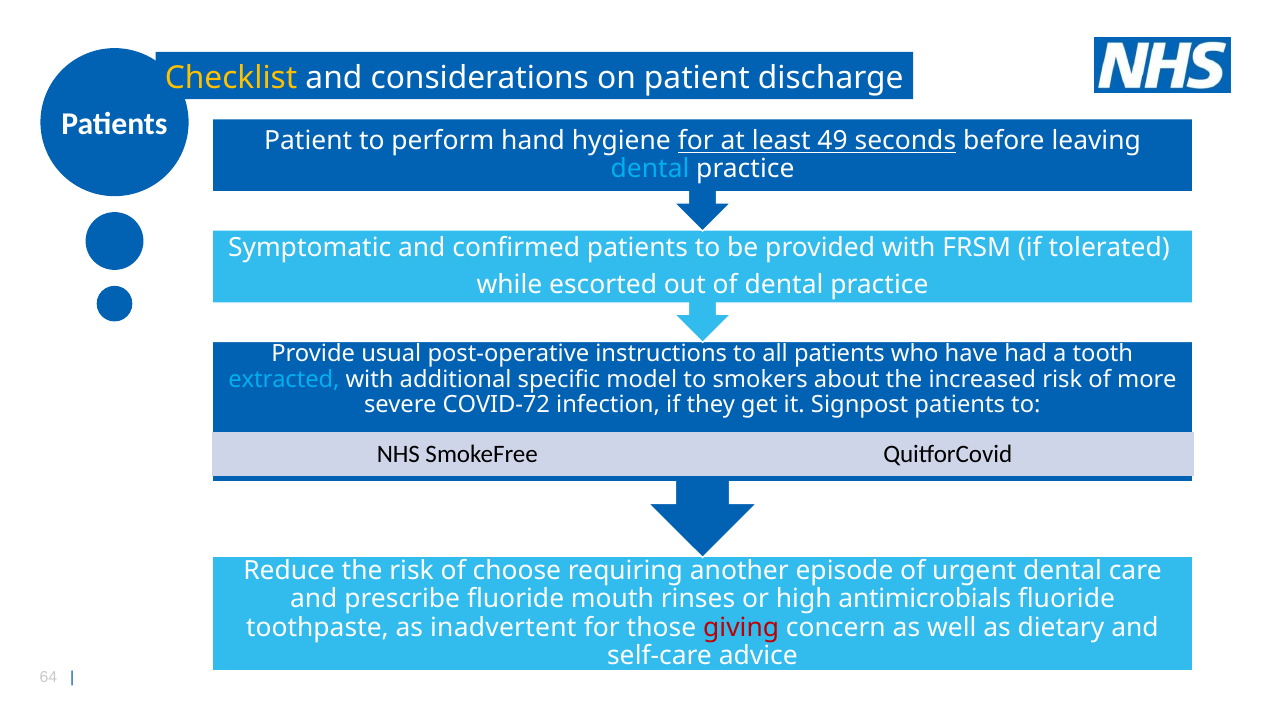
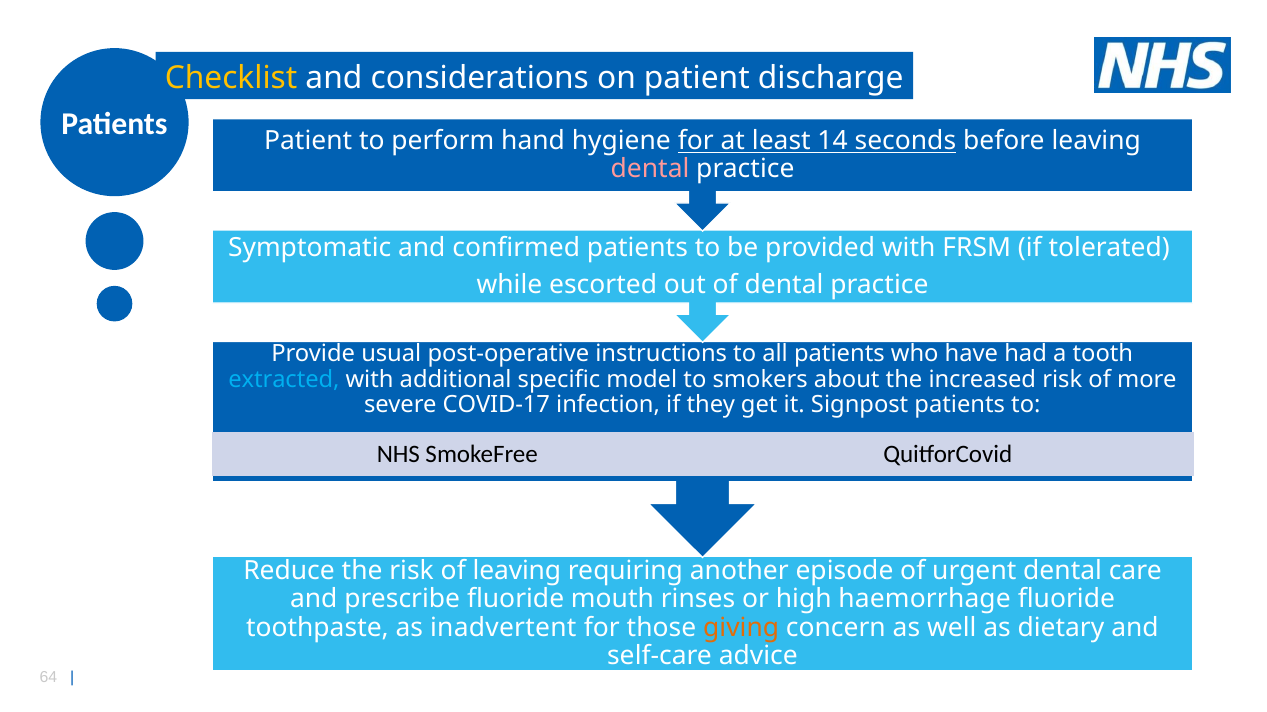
49: 49 -> 14
dental at (650, 169) colour: light blue -> pink
COVID-72: COVID-72 -> COVID-17
of choose: choose -> leaving
antimicrobials: antimicrobials -> haemorrhage
giving colour: red -> orange
